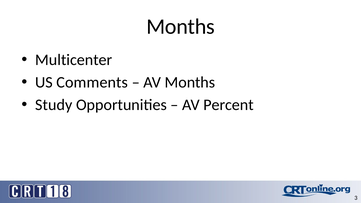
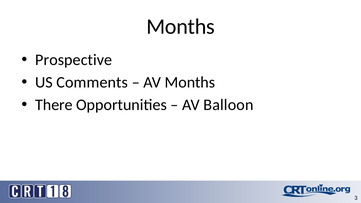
Multicenter: Multicenter -> Prospective
Study: Study -> There
Percent: Percent -> Balloon
